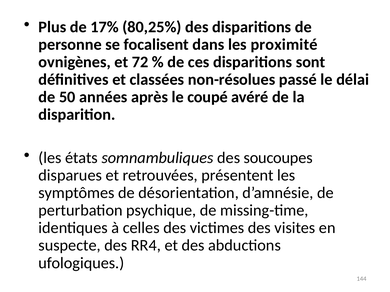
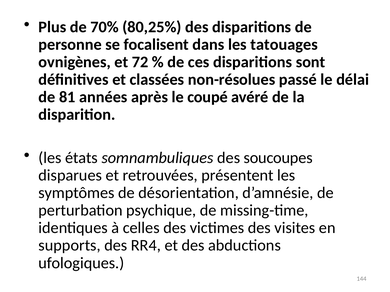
17%: 17% -> 70%
proximité: proximité -> tatouages
50: 50 -> 81
suspecte: suspecte -> supports
